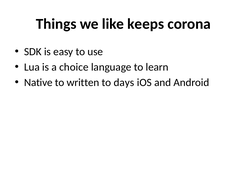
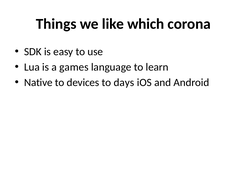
keeps: keeps -> which
choice: choice -> games
written: written -> devices
